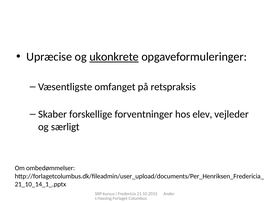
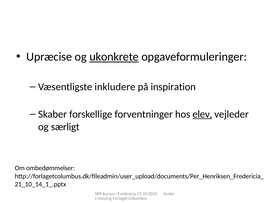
omfanget: omfanget -> inkludere
retspraksis: retspraksis -> inspiration
elev underline: none -> present
